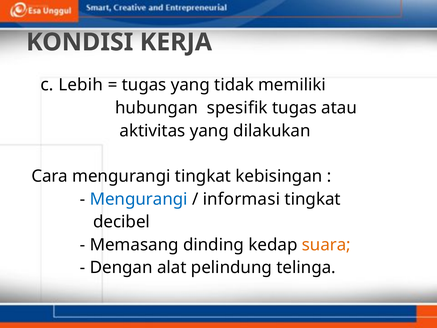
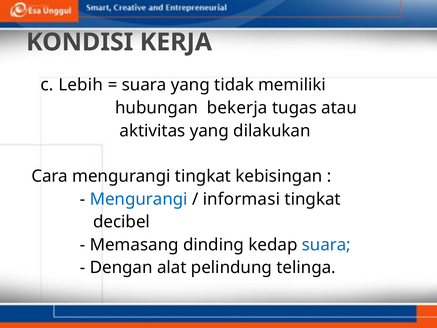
tugas at (144, 85): tugas -> suara
spesifik: spesifik -> bekerja
suara at (326, 245) colour: orange -> blue
